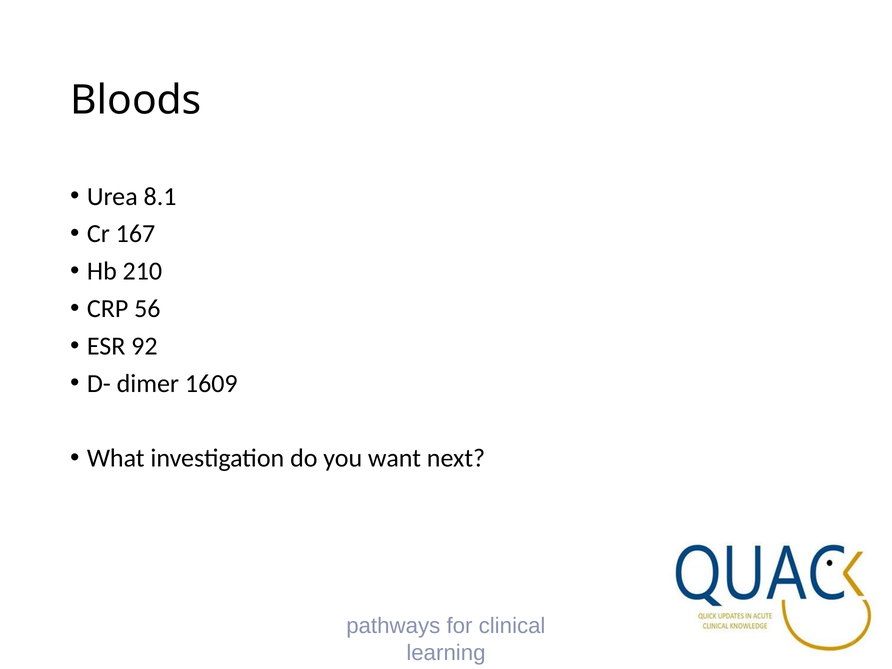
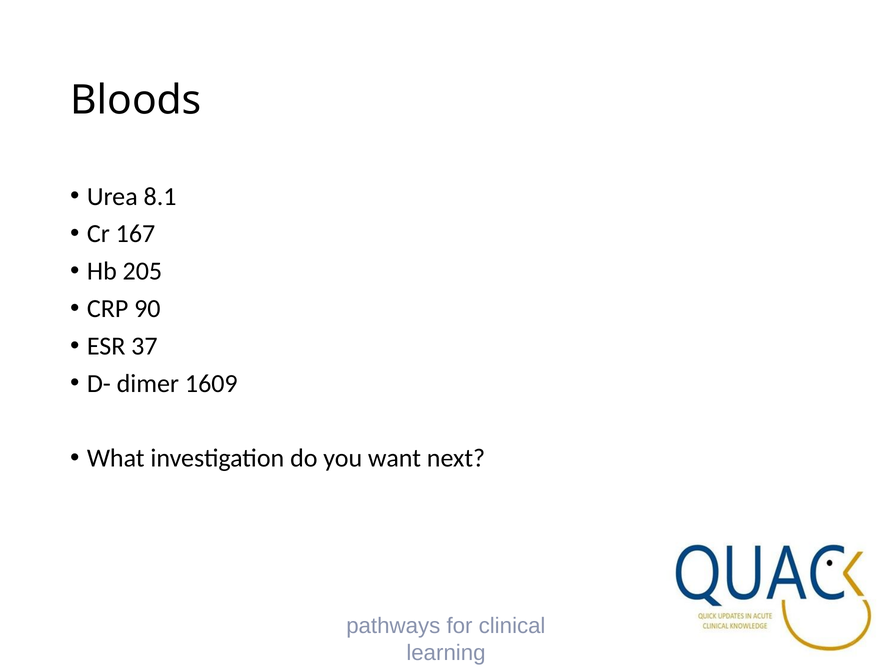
210: 210 -> 205
56: 56 -> 90
92: 92 -> 37
